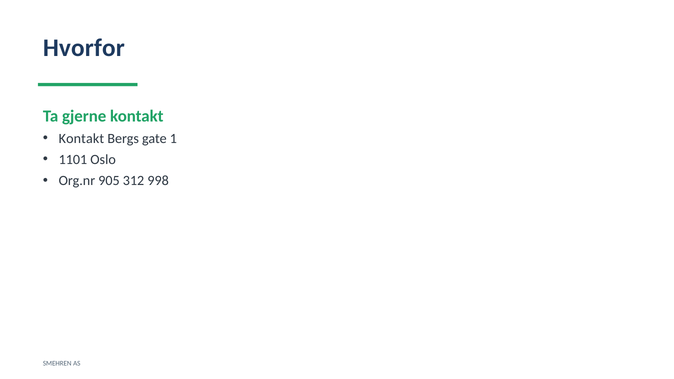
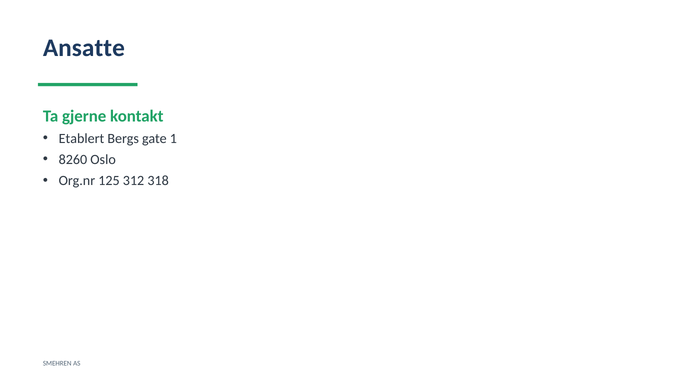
Hvorfor: Hvorfor -> Ansatte
Kontakt at (81, 139): Kontakt -> Etablert
1101: 1101 -> 8260
905: 905 -> 125
998: 998 -> 318
